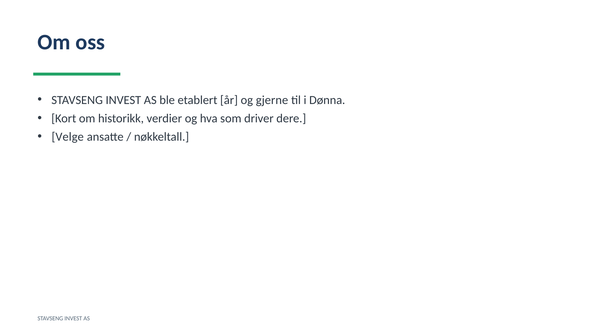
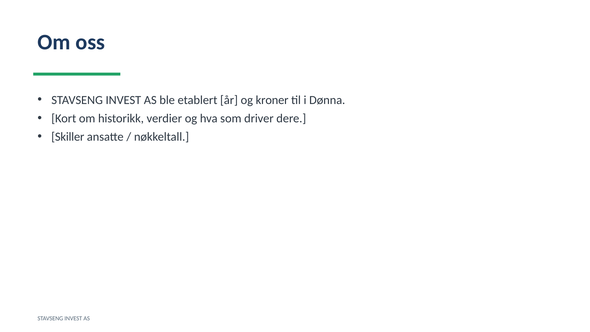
gjerne: gjerne -> kroner
Velge: Velge -> Skiller
